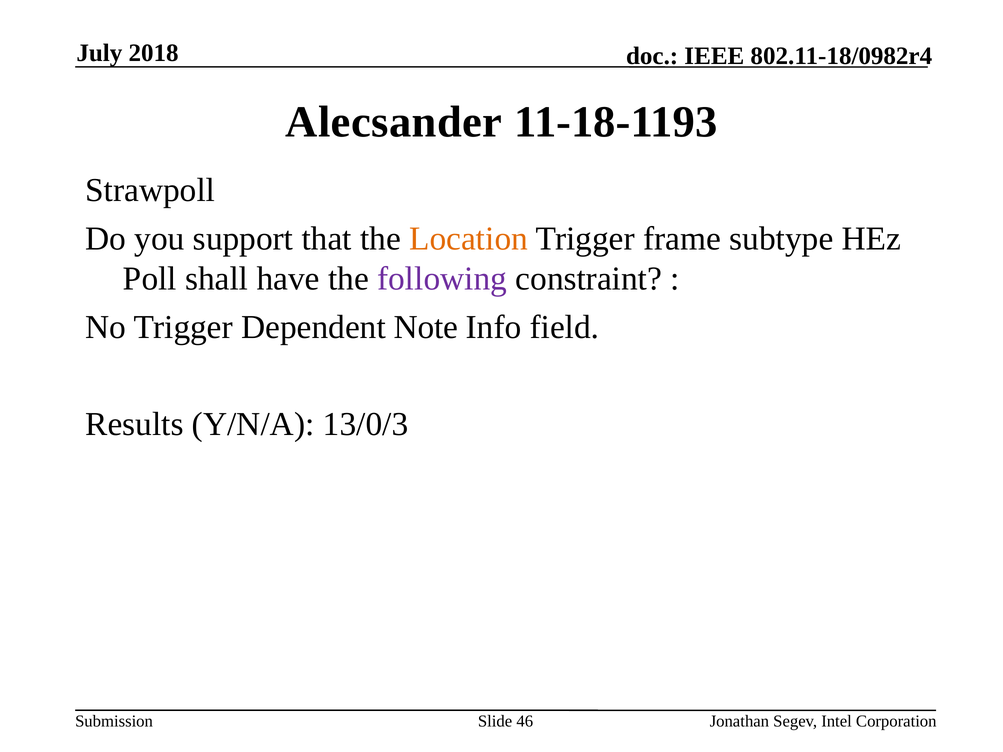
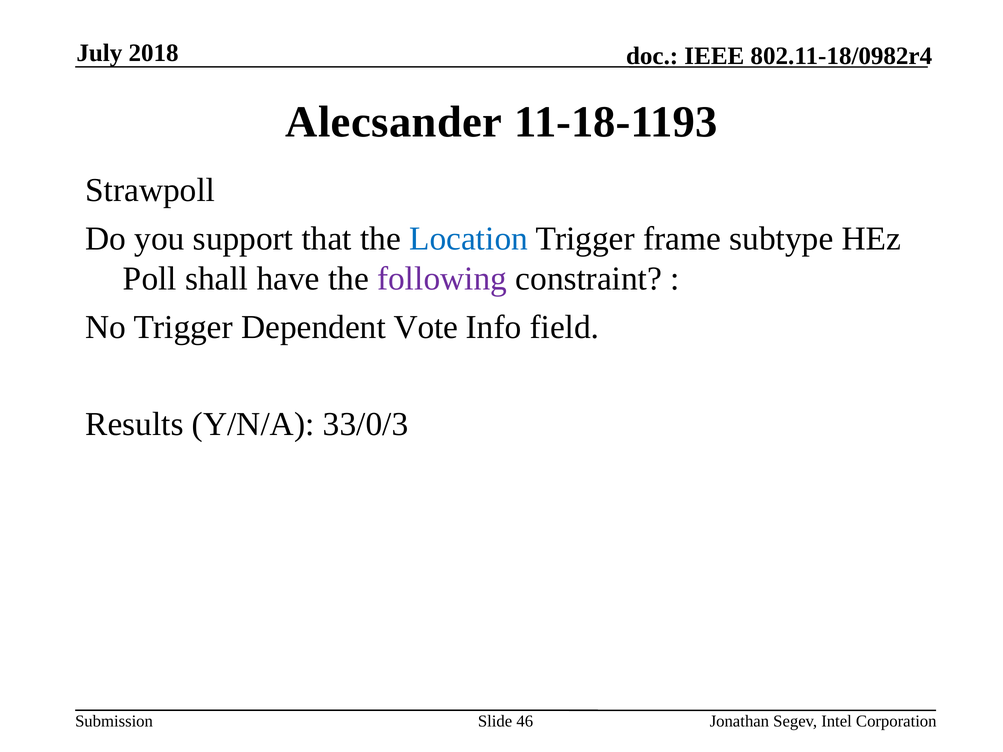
Location colour: orange -> blue
Note: Note -> Vote
13/0/3: 13/0/3 -> 33/0/3
